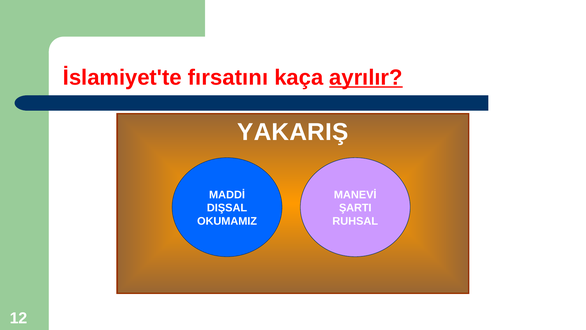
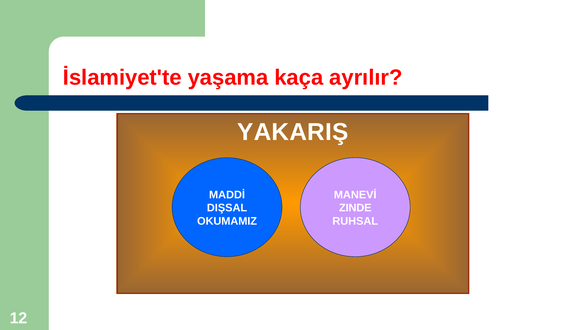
fırsatını: fırsatını -> yaşama
ayrılır underline: present -> none
ŞARTI: ŞARTI -> ZINDE
